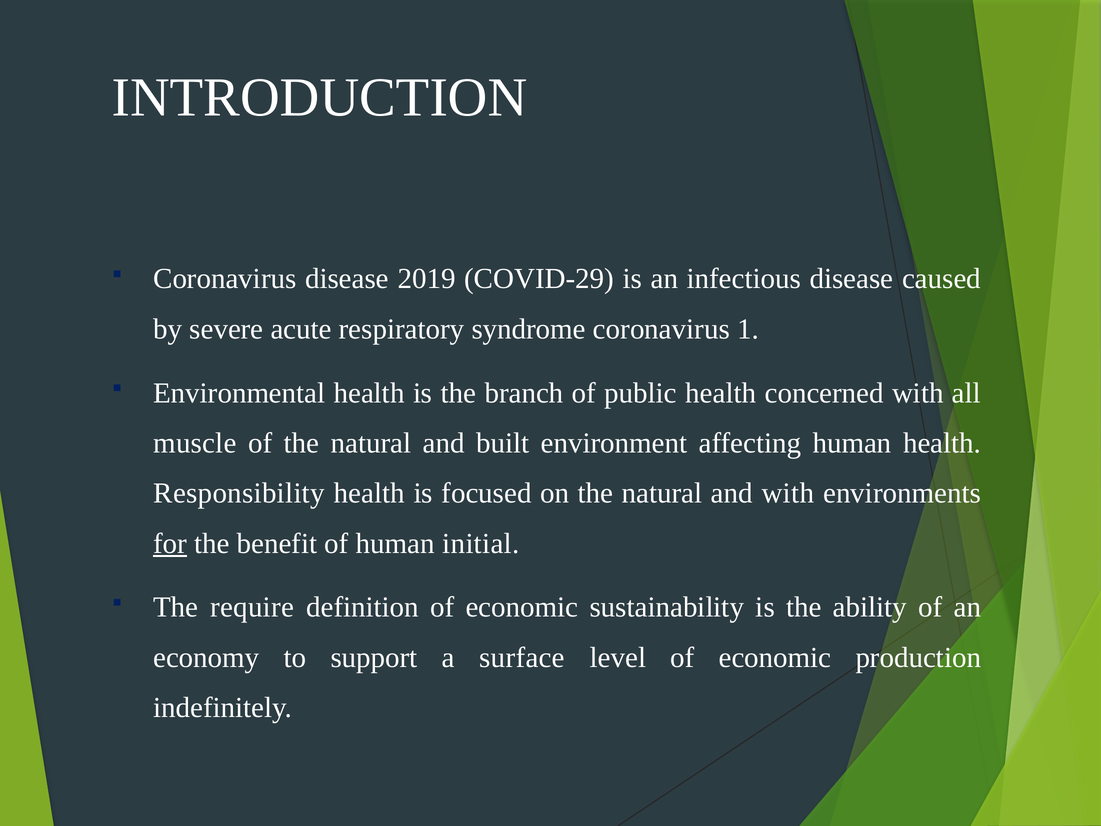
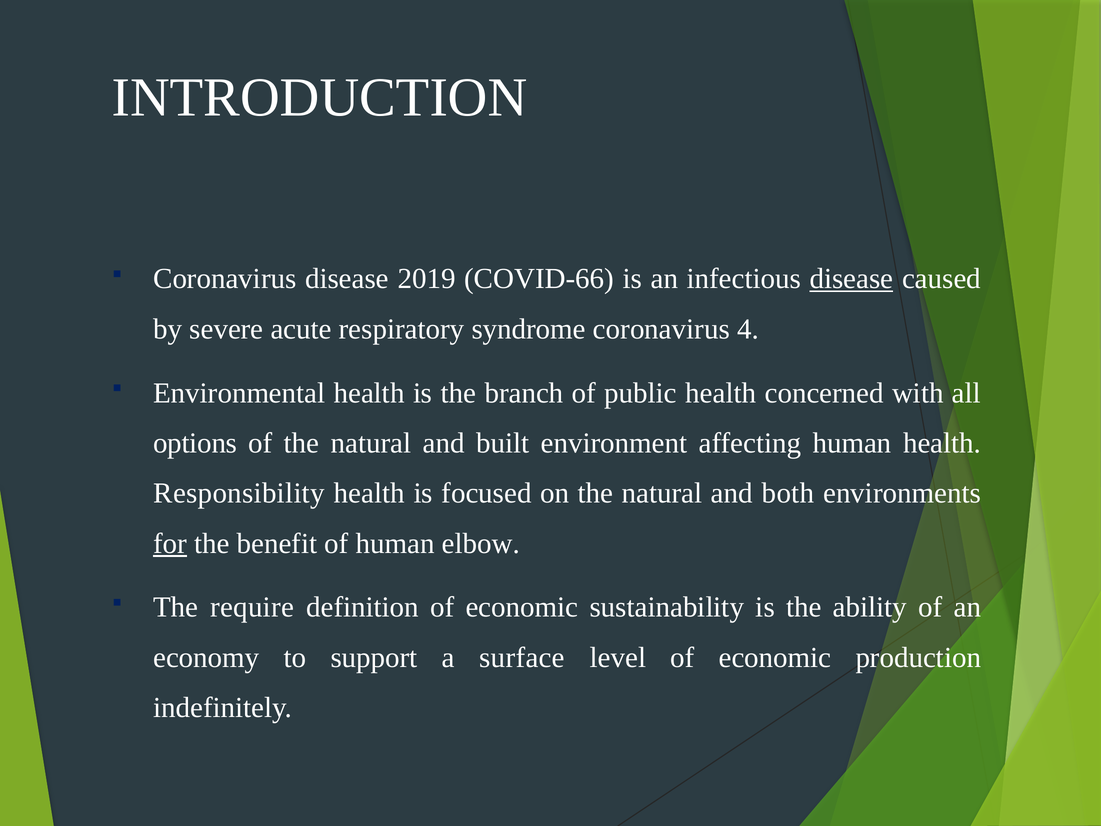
COVID-29: COVID-29 -> COVID-66
disease at (851, 279) underline: none -> present
1: 1 -> 4
muscle: muscle -> options
and with: with -> both
initial: initial -> elbow
